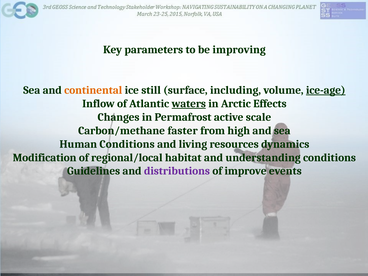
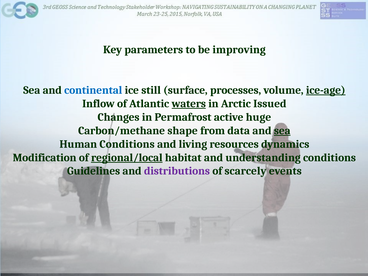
continental colour: orange -> blue
including: including -> processes
Effects: Effects -> Issued
scale: scale -> huge
faster: faster -> shape
high: high -> data
sea at (282, 131) underline: none -> present
regional/local underline: none -> present
improve: improve -> scarcely
